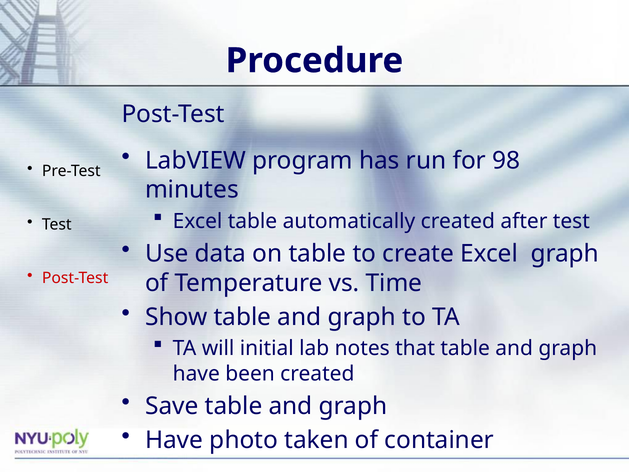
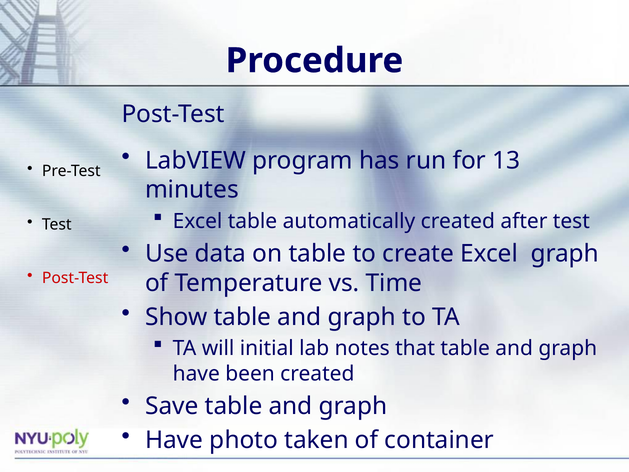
98: 98 -> 13
